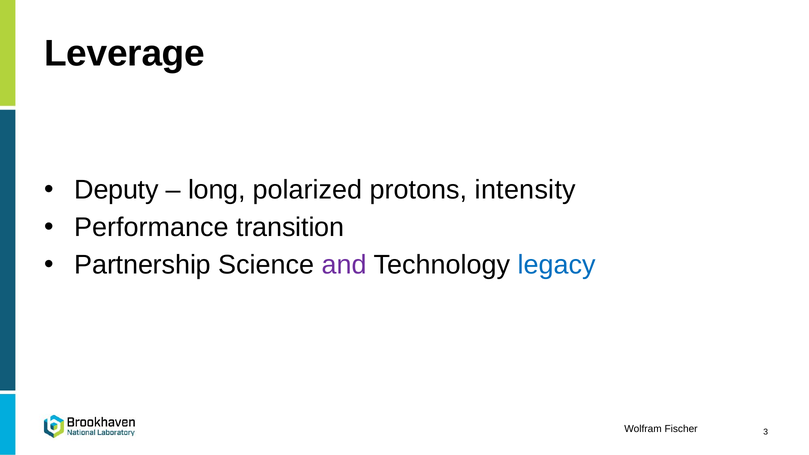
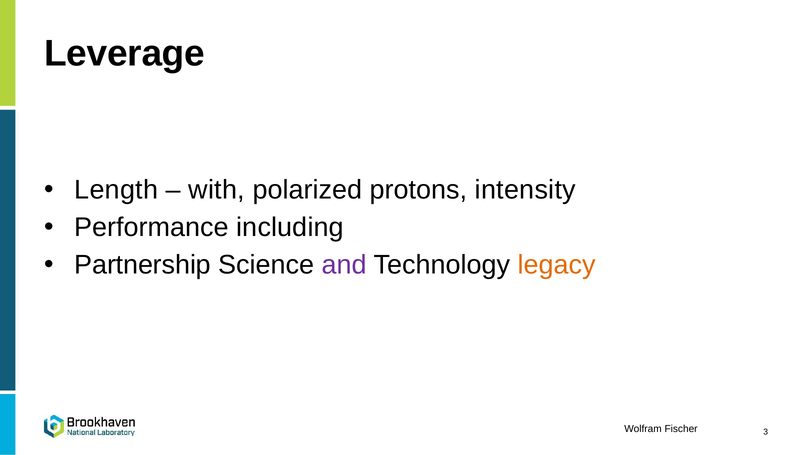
Deputy: Deputy -> Length
long: long -> with
transition: transition -> including
legacy colour: blue -> orange
